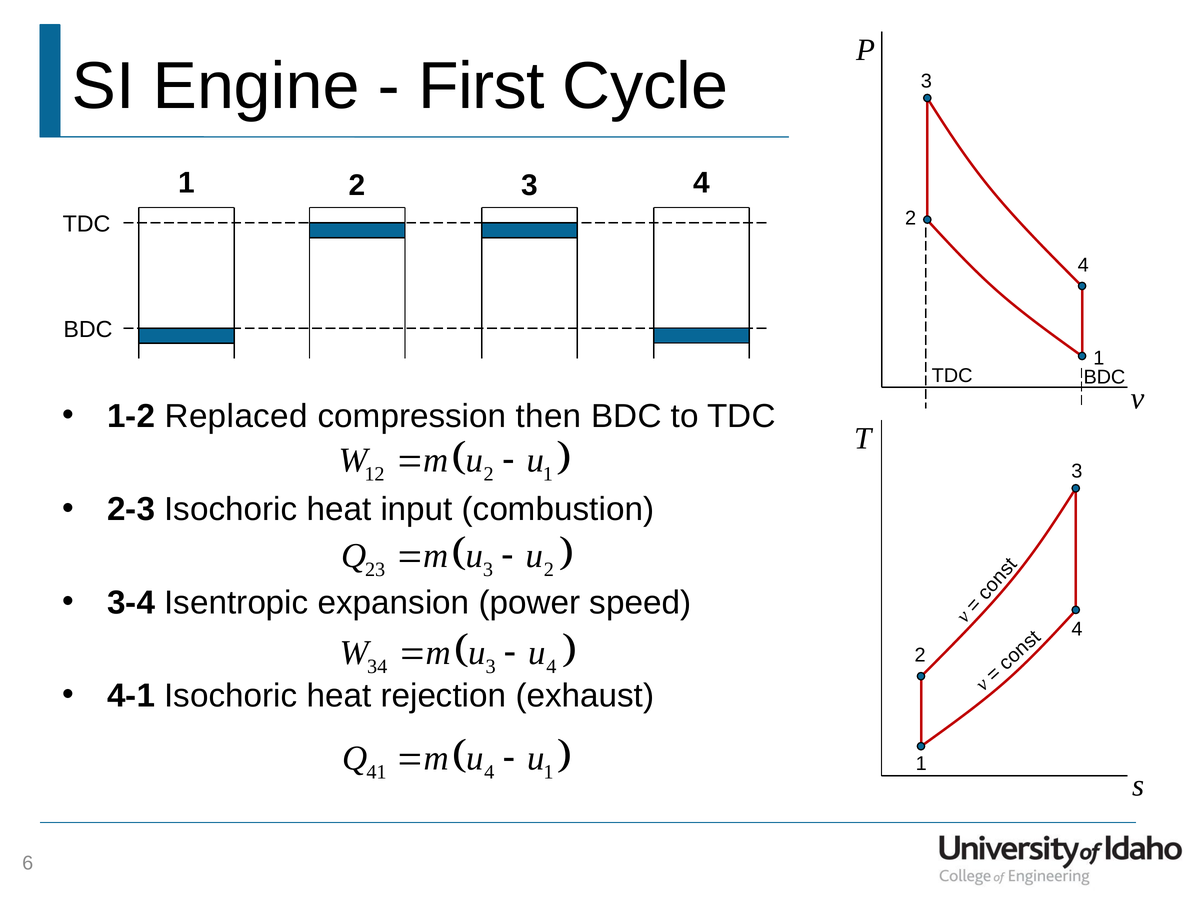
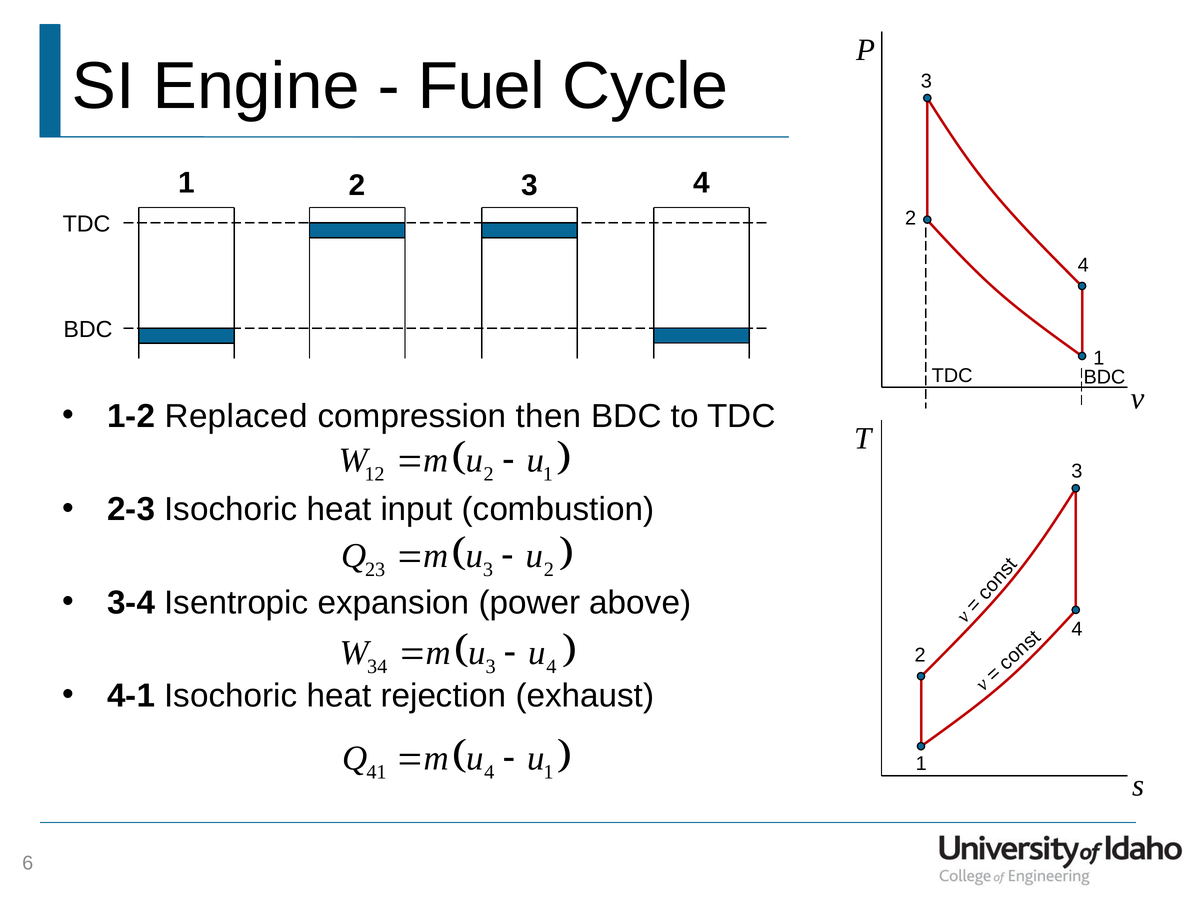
First: First -> Fuel
speed: speed -> above
